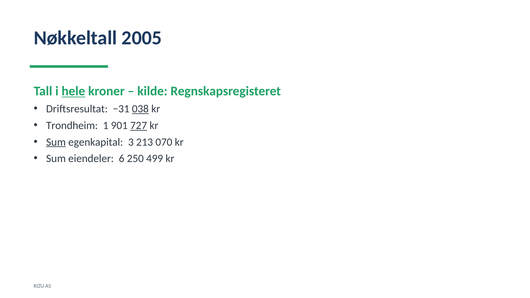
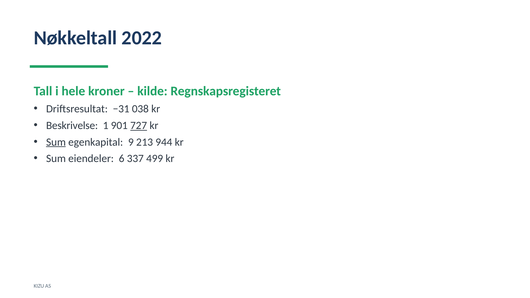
2005: 2005 -> 2022
hele underline: present -> none
038 underline: present -> none
Trondheim: Trondheim -> Beskrivelse
3: 3 -> 9
070: 070 -> 944
250: 250 -> 337
